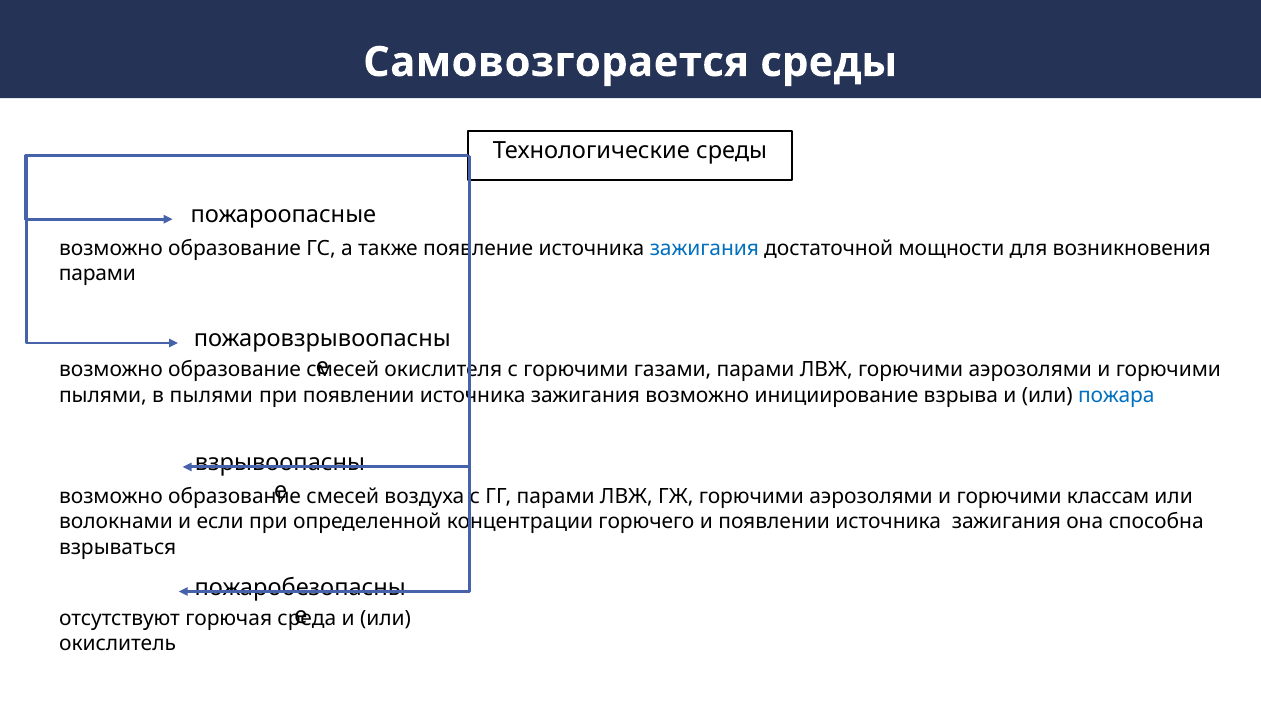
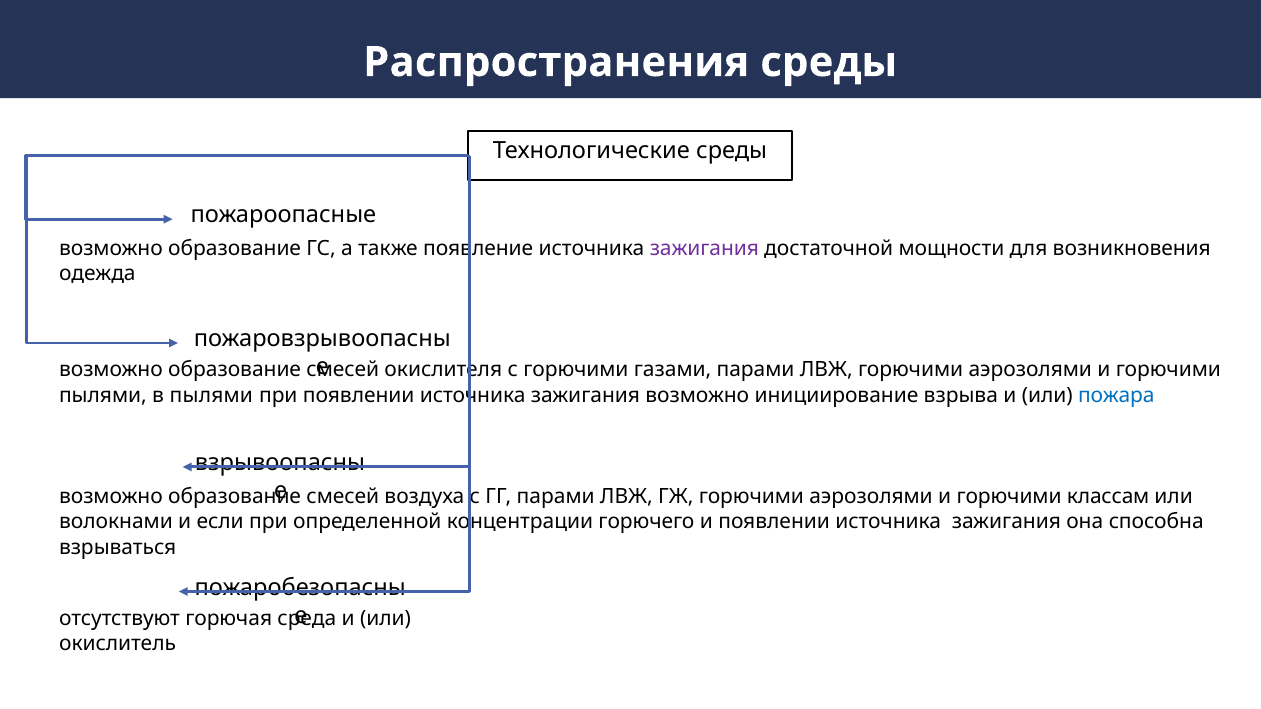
Самовозгорается: Самовозгорается -> Распространения
зажигания at (704, 249) colour: blue -> purple
парами at (97, 274): парами -> одежда
